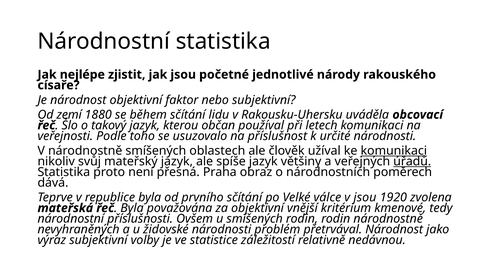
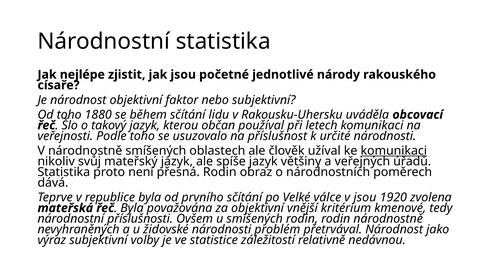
Od zemí: zemí -> toho
úřadů underline: present -> none
přesná Praha: Praha -> Rodin
